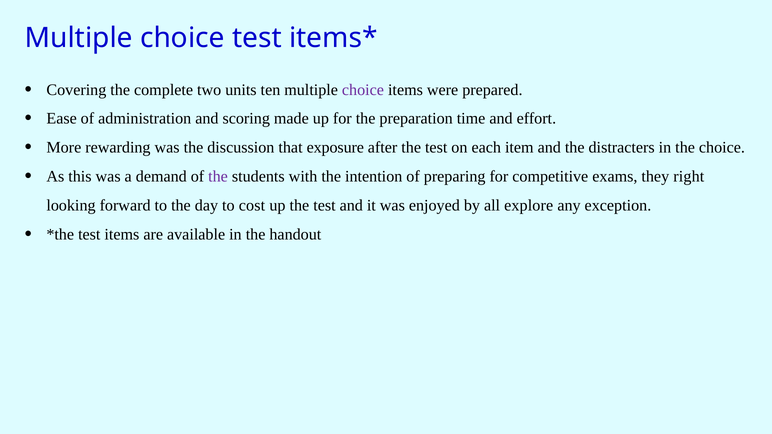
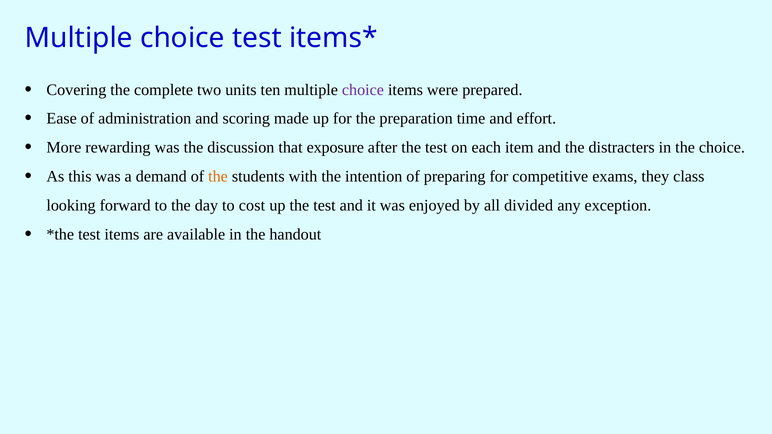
the at (218, 177) colour: purple -> orange
right: right -> class
explore: explore -> divided
